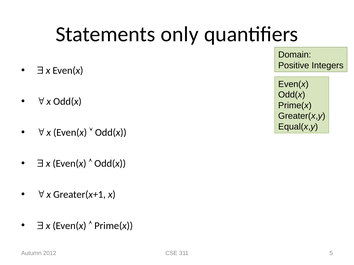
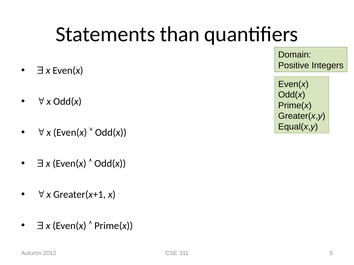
only: only -> than
